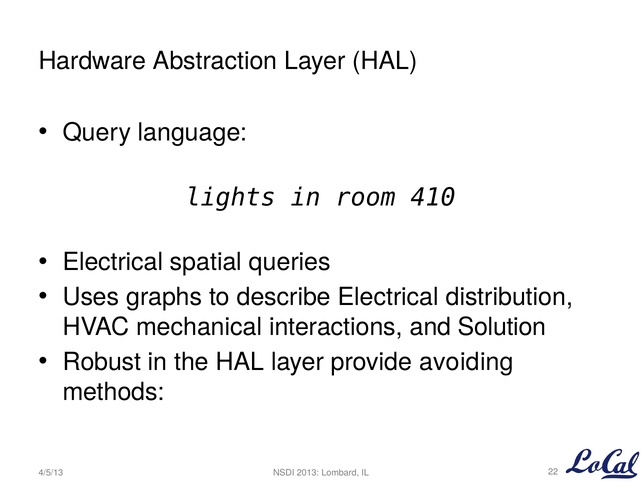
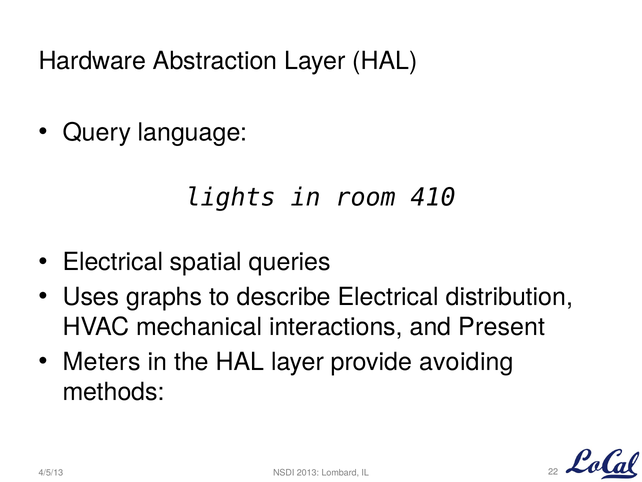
Solution: Solution -> Present
Robust: Robust -> Meters
